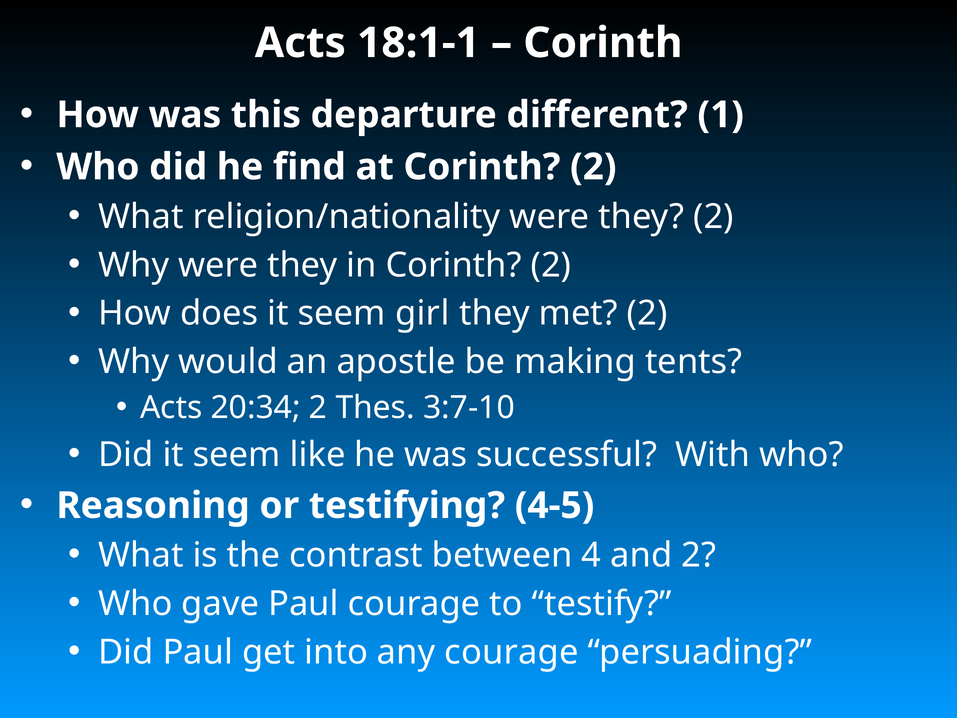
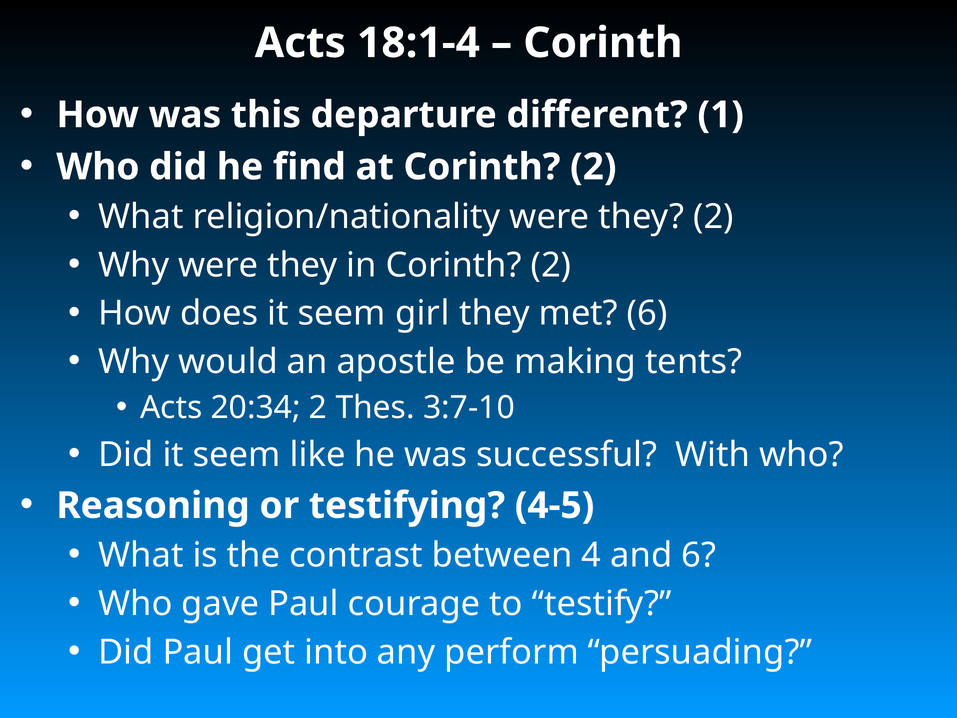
18:1-1: 18:1-1 -> 18:1-4
met 2: 2 -> 6
and 2: 2 -> 6
any courage: courage -> perform
